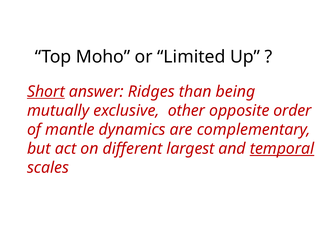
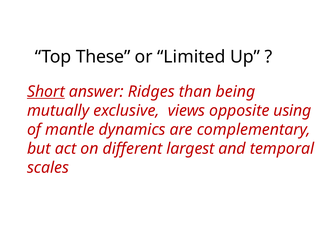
Moho: Moho -> These
other: other -> views
order: order -> using
temporal underline: present -> none
